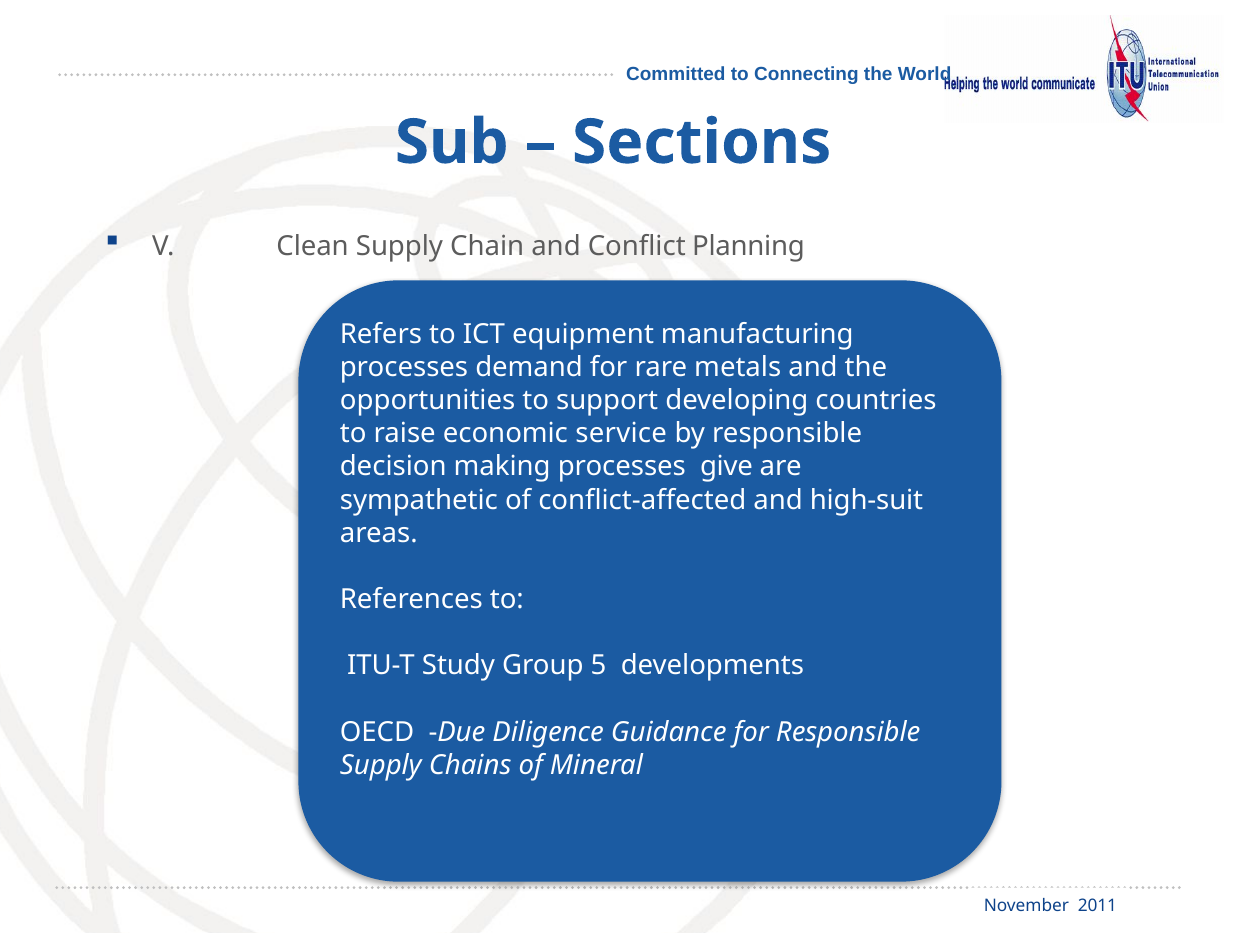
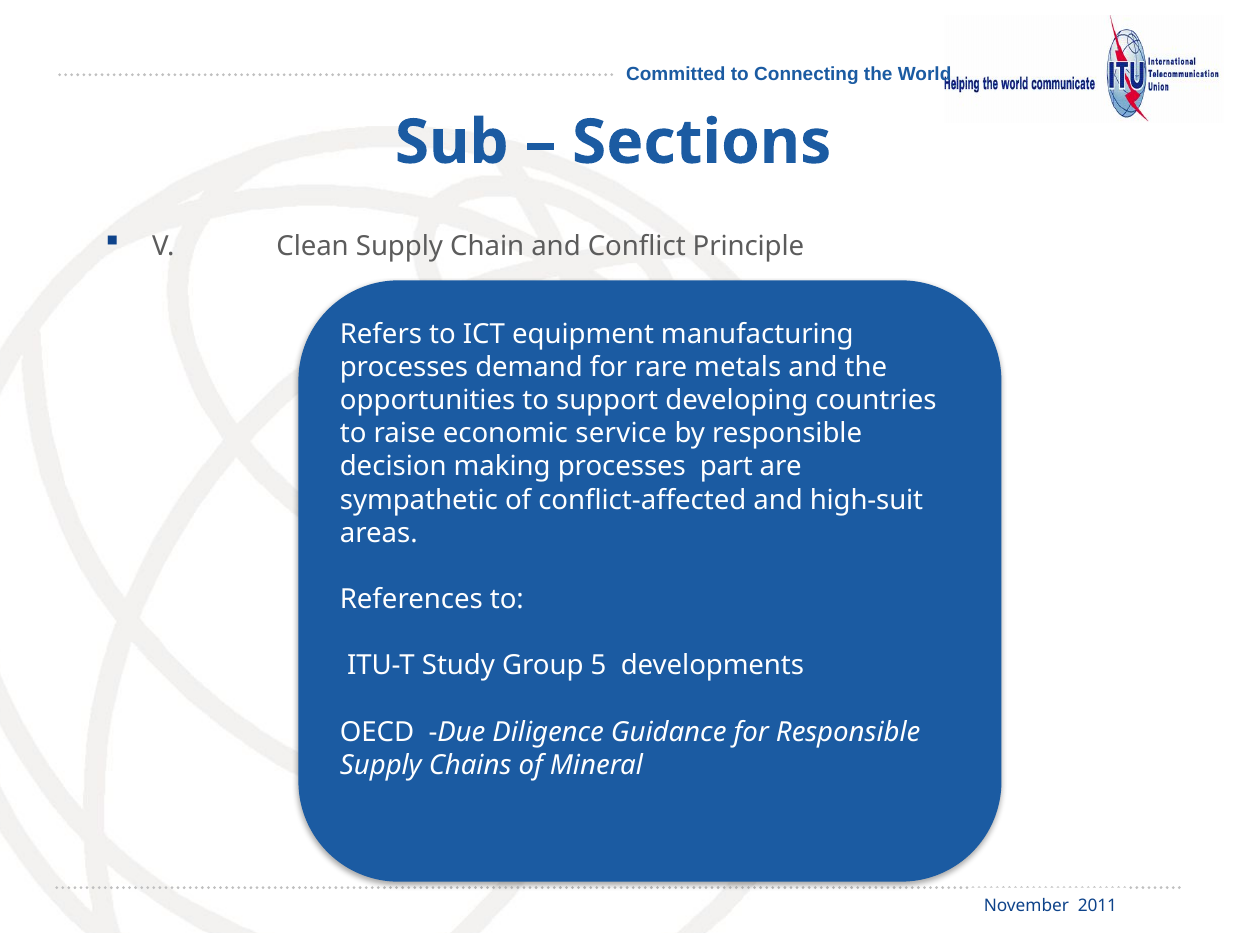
Planning: Planning -> Principle
give: give -> part
